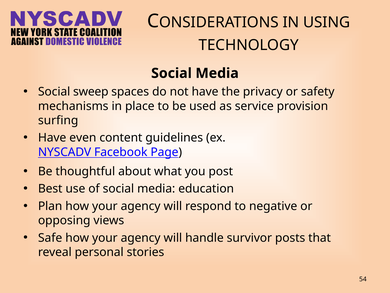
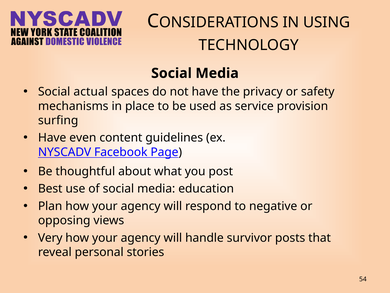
sweep: sweep -> actual
Safe: Safe -> Very
